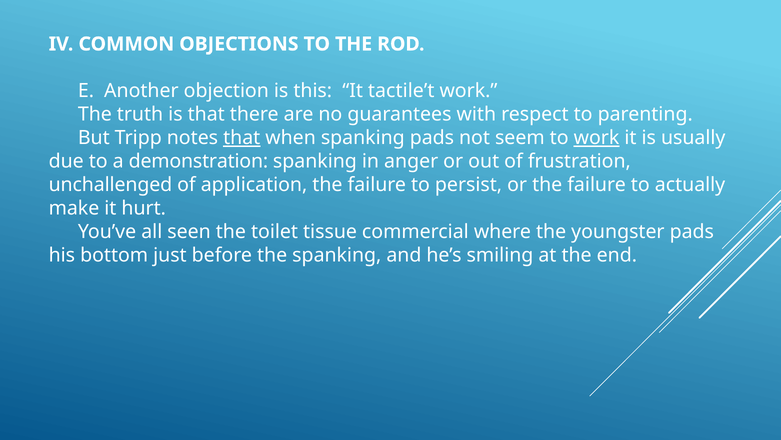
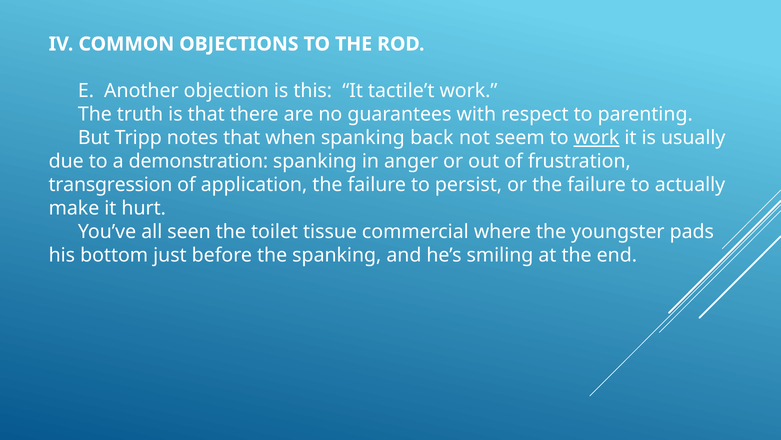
that at (242, 138) underline: present -> none
spanking pads: pads -> back
unchallenged: unchallenged -> transgression
